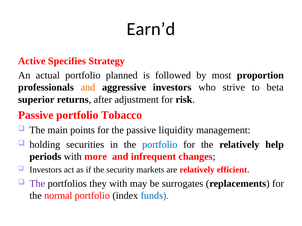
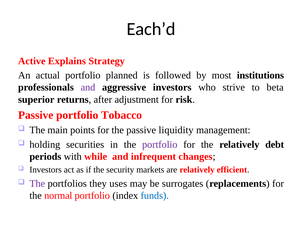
Earn’d: Earn’d -> Each’d
Specifies: Specifies -> Explains
proportion: proportion -> institutions
and at (88, 88) colour: orange -> purple
portfolio at (160, 145) colour: blue -> purple
help: help -> debt
more: more -> while
they with: with -> uses
